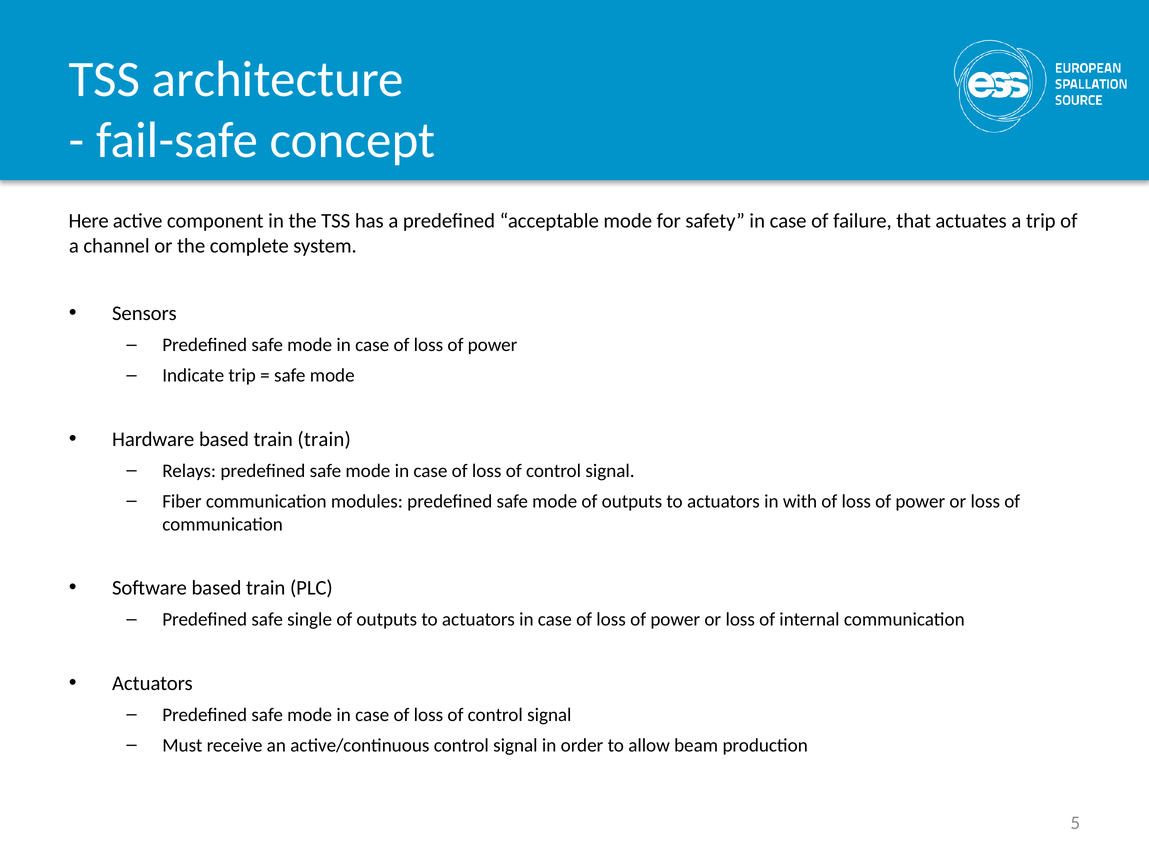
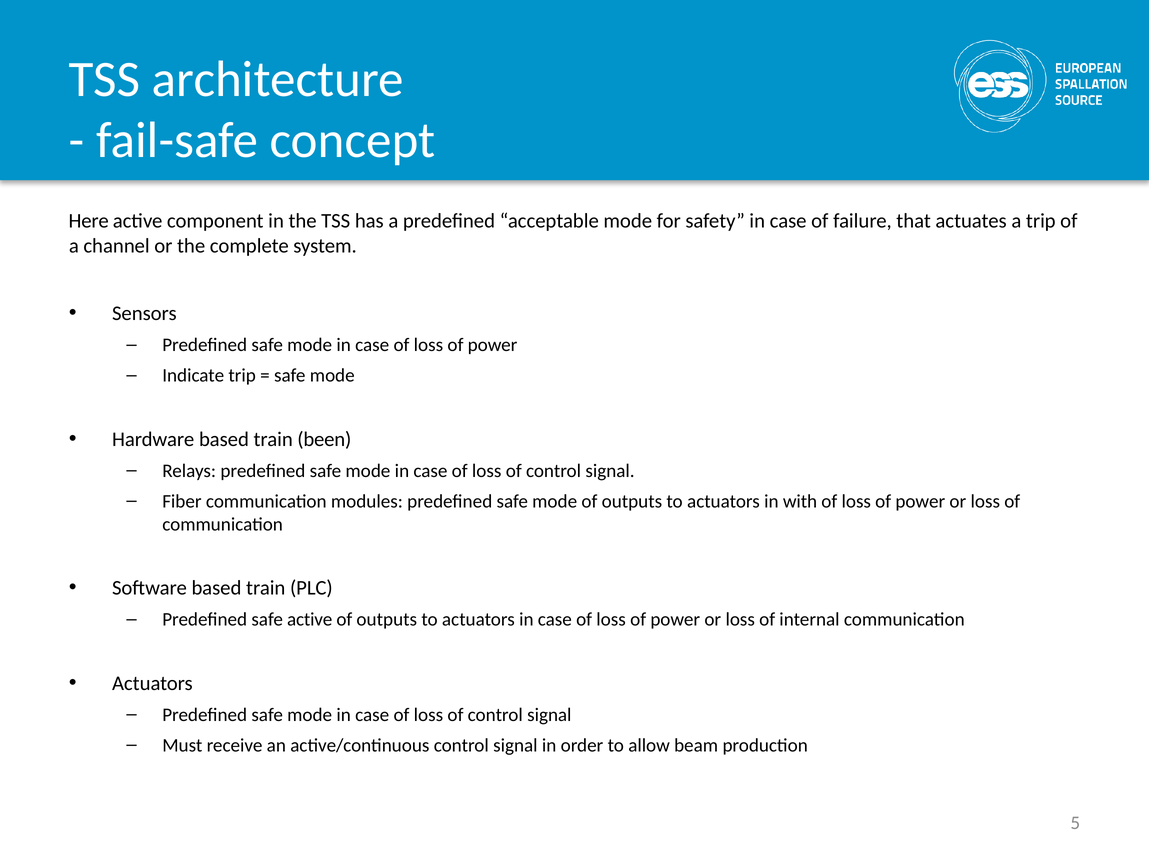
train train: train -> been
safe single: single -> active
